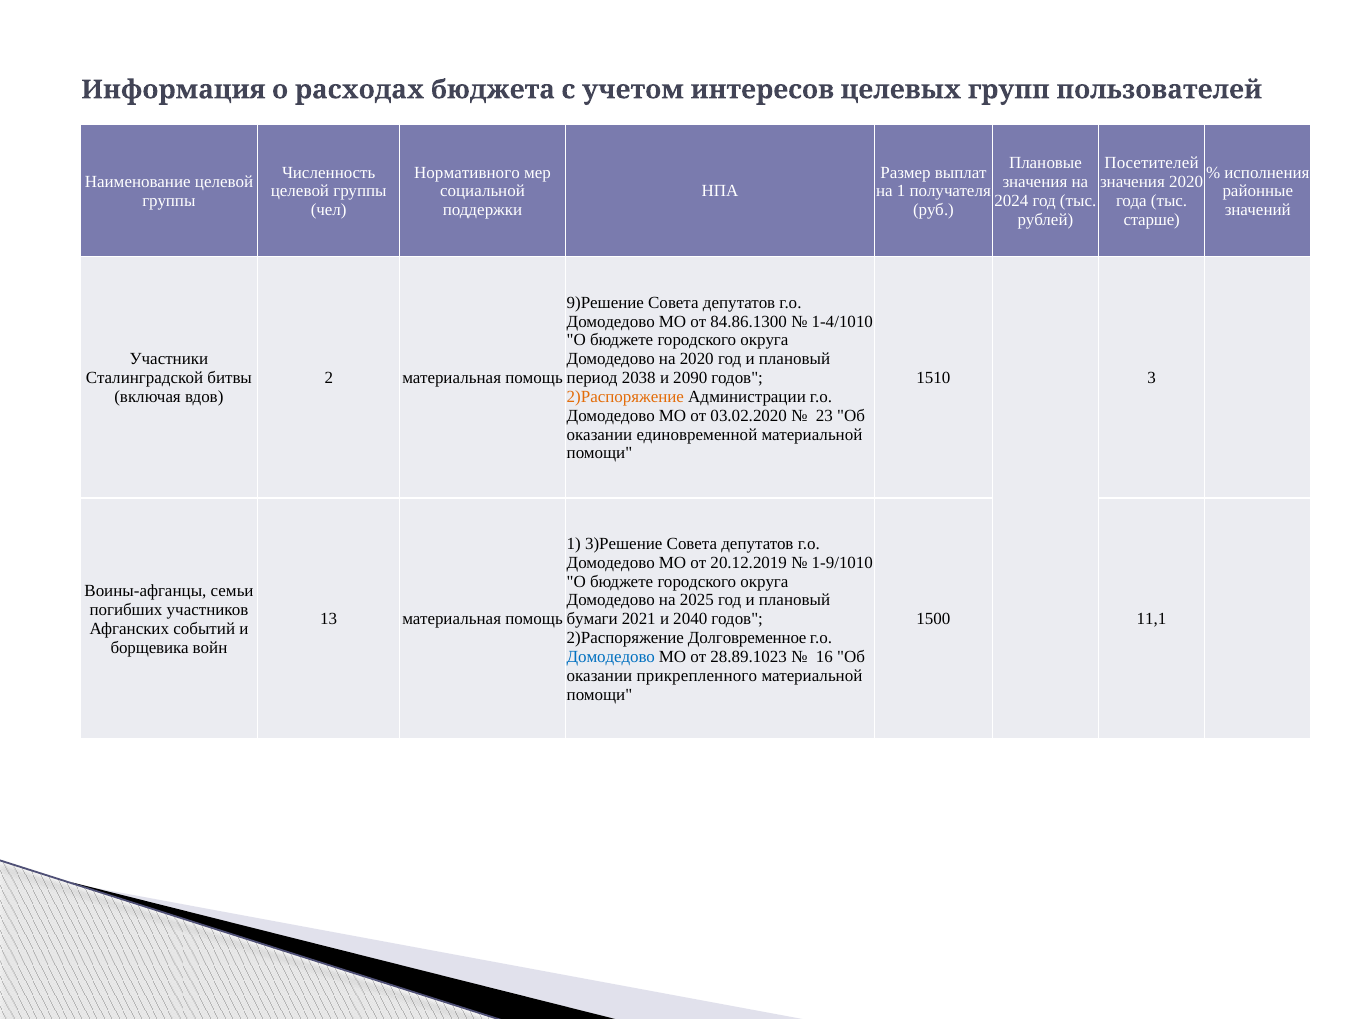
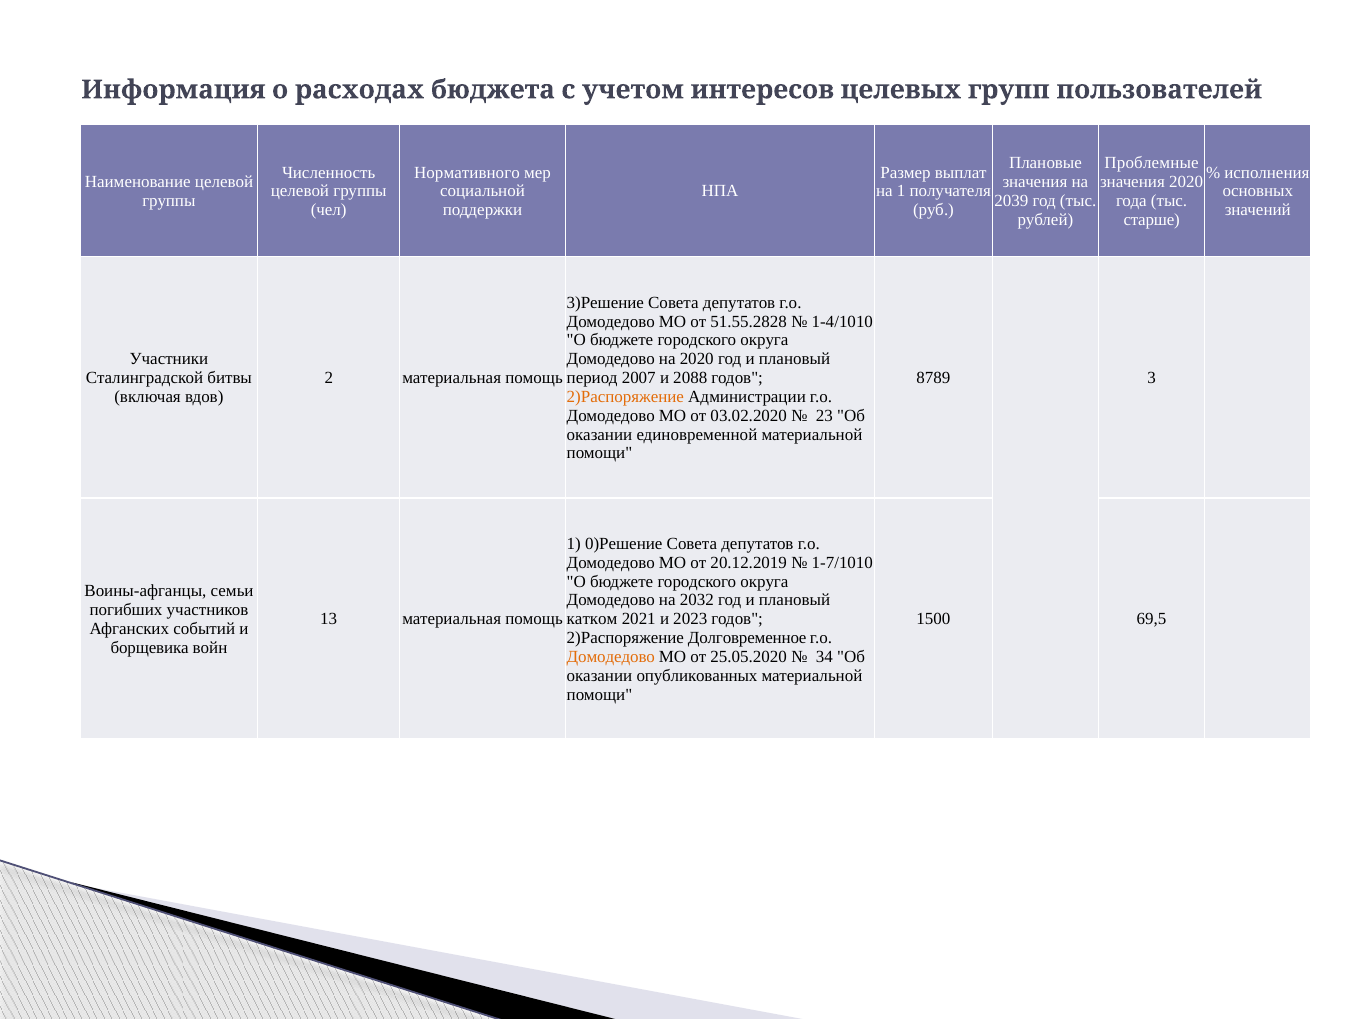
Посетителей: Посетителей -> Проблемные
районные: районные -> основных
2024: 2024 -> 2039
9)Решение: 9)Решение -> 3)Решение
84.86.1300: 84.86.1300 -> 51.55.2828
2038: 2038 -> 2007
2090: 2090 -> 2088
1510: 1510 -> 8789
3)Решение: 3)Решение -> 0)Решение
1-9/1010: 1-9/1010 -> 1-7/1010
2025: 2025 -> 2032
бумаги: бумаги -> катком
2040: 2040 -> 2023
11,1: 11,1 -> 69,5
Домодедово at (611, 657) colour: blue -> orange
28.89.1023: 28.89.1023 -> 25.05.2020
16: 16 -> 34
прикрепленного: прикрепленного -> опубликованных
